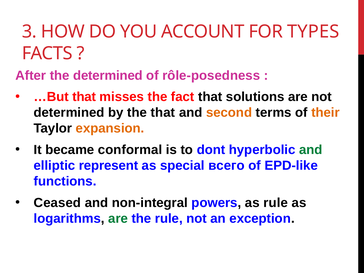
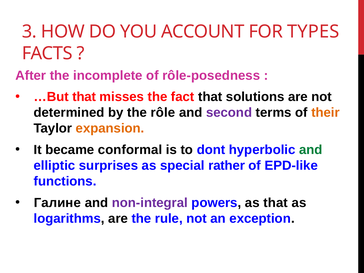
the determined: determined -> incomplete
the that: that -> rôle
second colour: orange -> purple
represent: represent -> surprises
всего: всего -> rather
Ceased: Ceased -> Галине
non-integral colour: black -> purple
as rule: rule -> that
are at (118, 219) colour: green -> black
